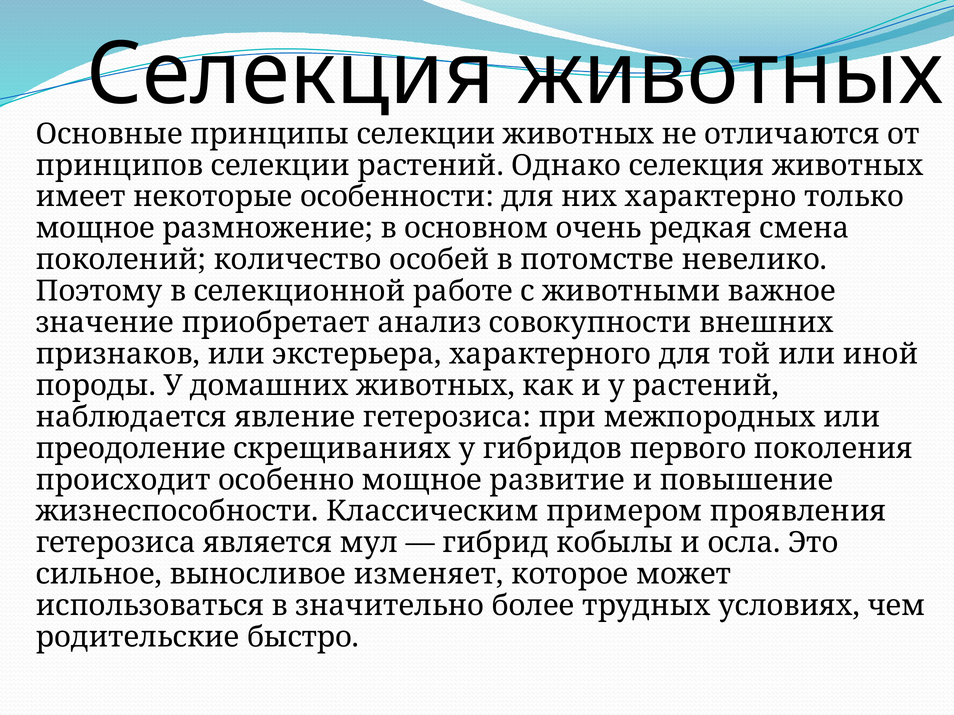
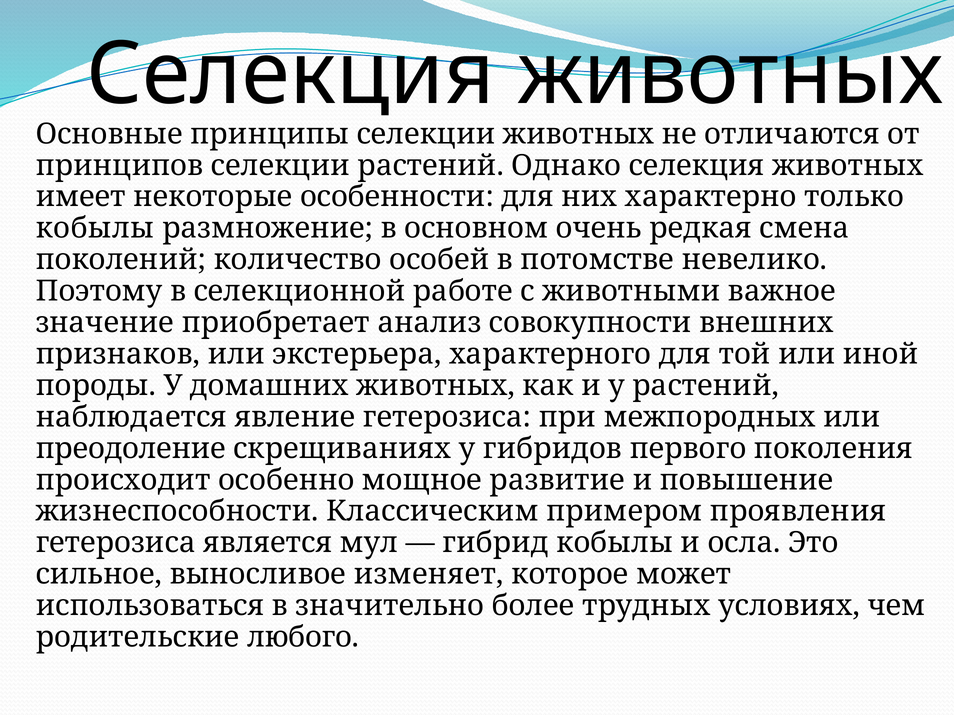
мощное at (95, 228): мощное -> кобылы
быстро: быстро -> любого
